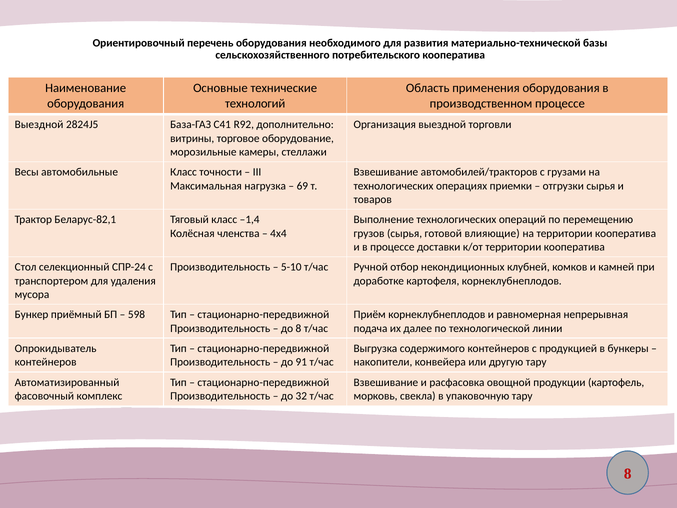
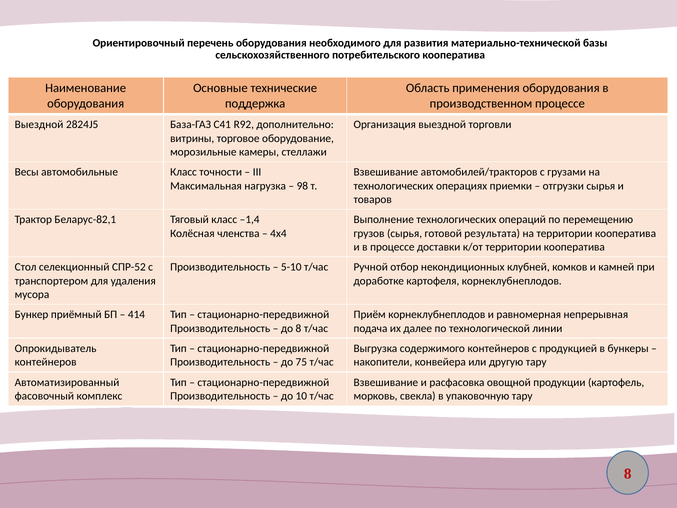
технологий: технологий -> поддержка
69: 69 -> 98
влияющие: влияющие -> результата
СПР-24: СПР-24 -> СПР-52
598: 598 -> 414
91: 91 -> 75
32: 32 -> 10
